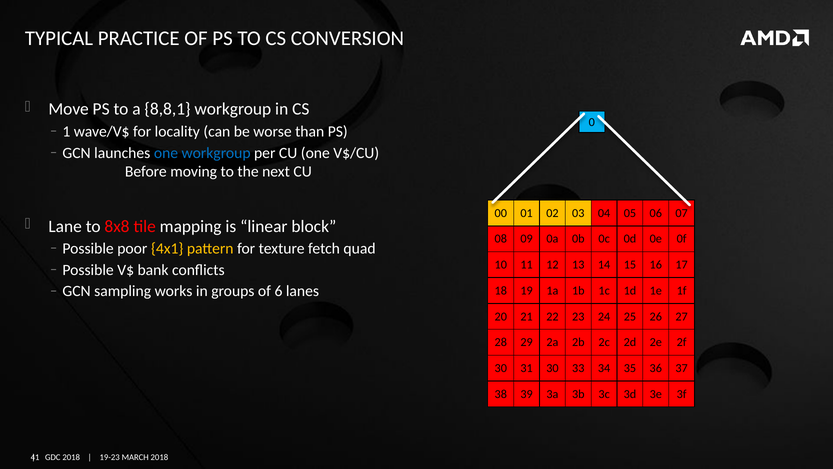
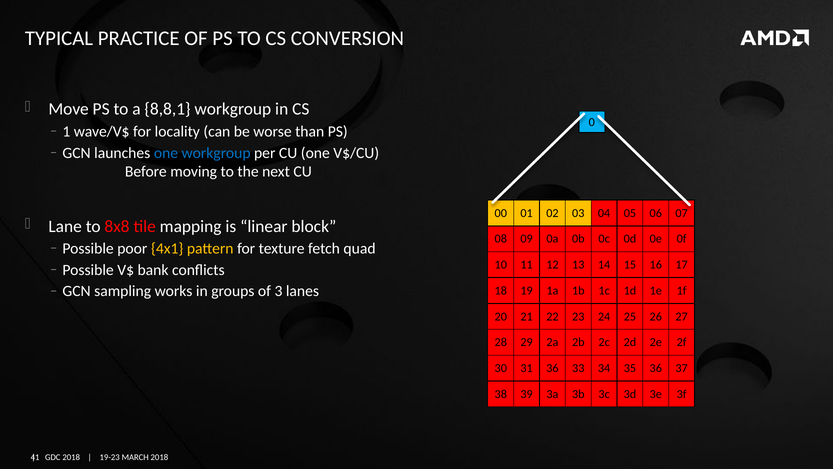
6: 6 -> 3
31 30: 30 -> 36
